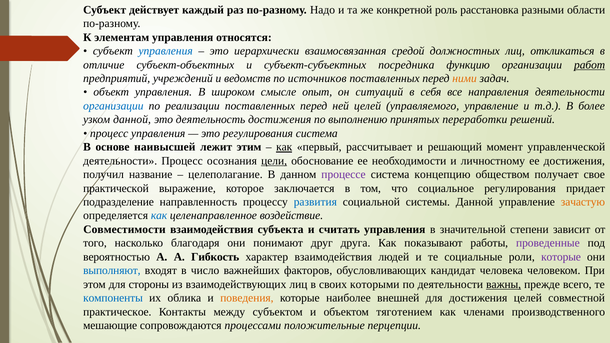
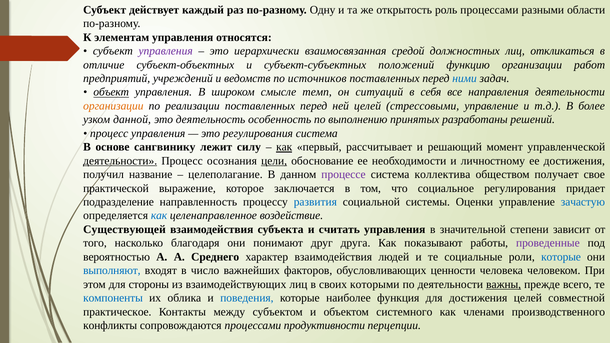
Надо: Надо -> Одну
конкретной: конкретной -> открытость
роль расстановка: расстановка -> процессами
управления at (166, 51) colour: blue -> purple
посредника: посредника -> положений
работ underline: present -> none
ними colour: orange -> blue
объект underline: none -> present
опыт: опыт -> темп
организации at (113, 106) colour: blue -> orange
управляемого: управляемого -> стрессовыми
деятельность достижения: достижения -> особенность
переработки: переработки -> разработаны
наивысшей: наивысшей -> сангвинику
этим: этим -> силу
деятельности at (120, 161) underline: none -> present
концепцию: концепцию -> коллектива
системы Данной: Данной -> Оценки
зачастую colour: orange -> blue
Совместимости: Совместимости -> Существующей
Гибкость: Гибкость -> Среднего
которые at (561, 257) colour: purple -> blue
кандидат: кандидат -> ценности
поведения colour: orange -> blue
внешней: внешней -> функция
тяготением: тяготением -> системного
мешающие: мешающие -> конфликты
положительные: положительные -> продуктивности
